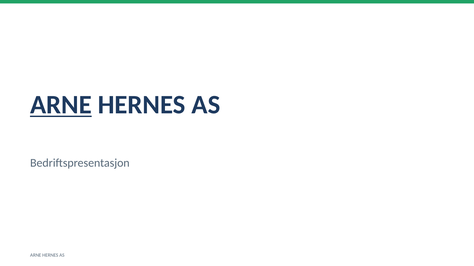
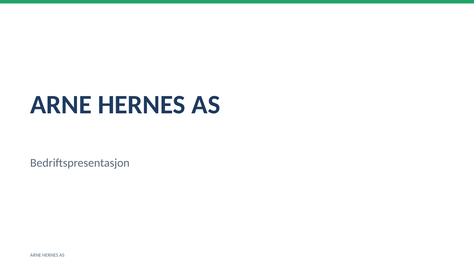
ARNE at (61, 105) underline: present -> none
